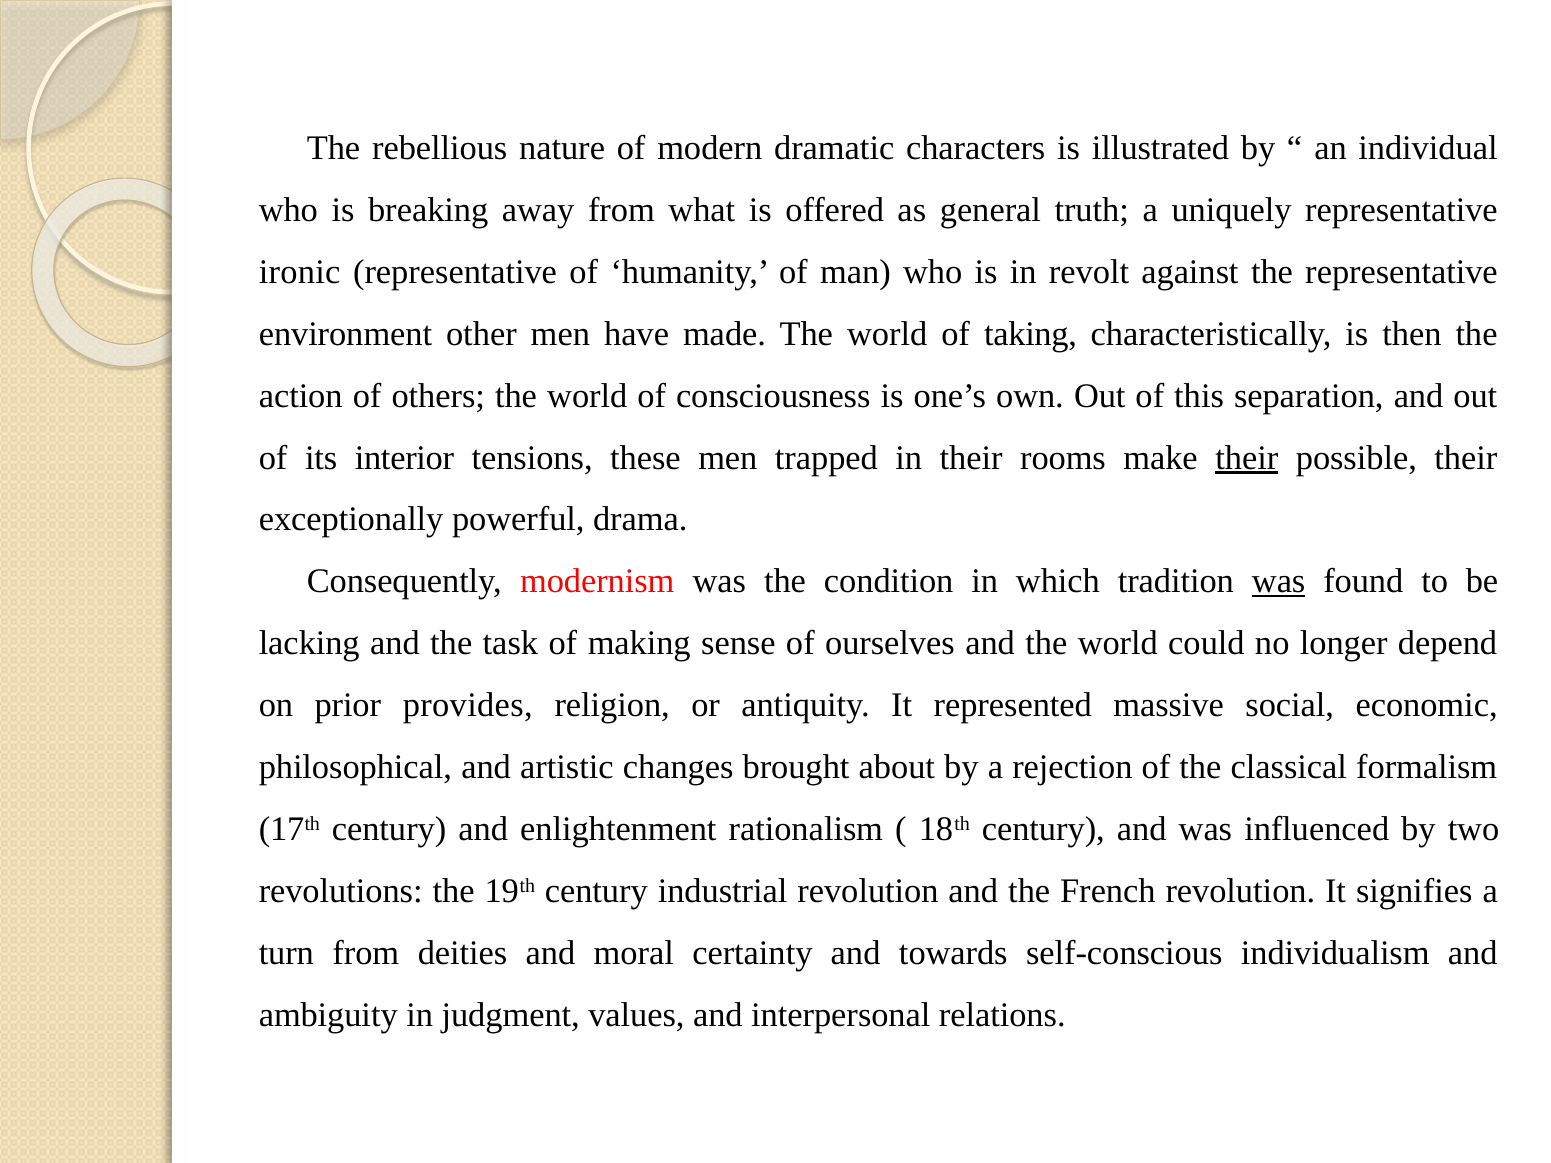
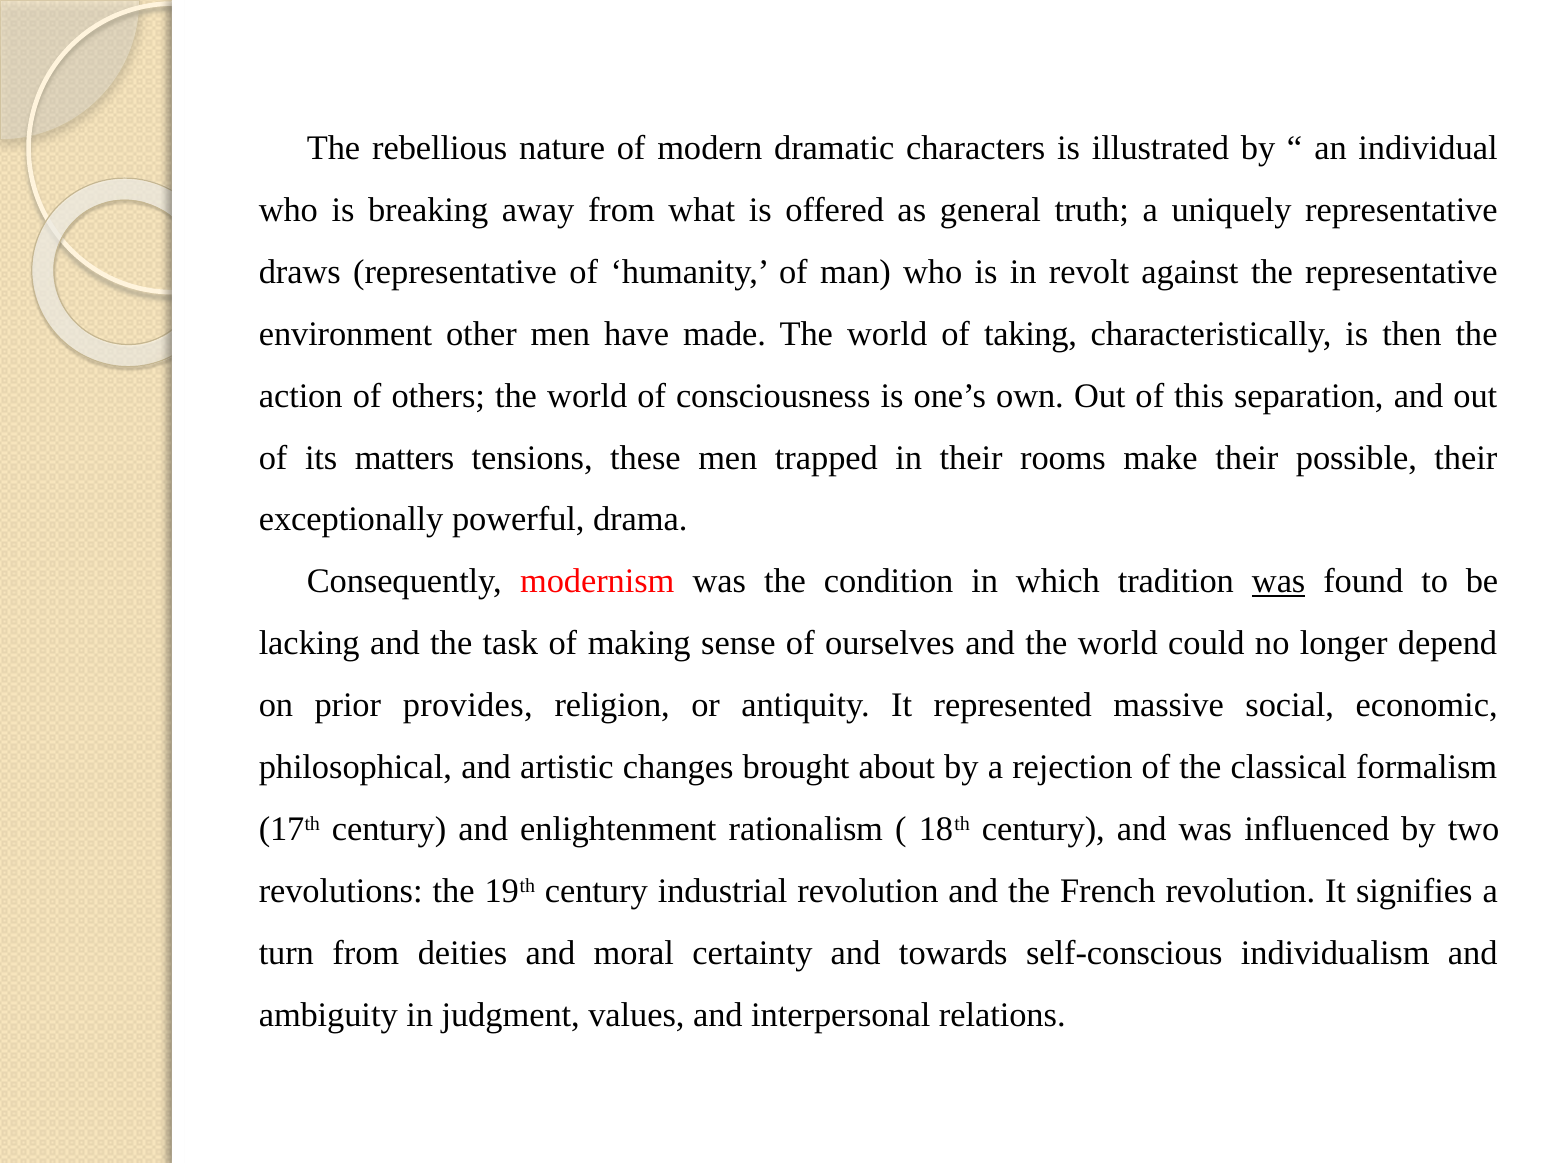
ironic: ironic -> draws
interior: interior -> matters
their at (1247, 458) underline: present -> none
